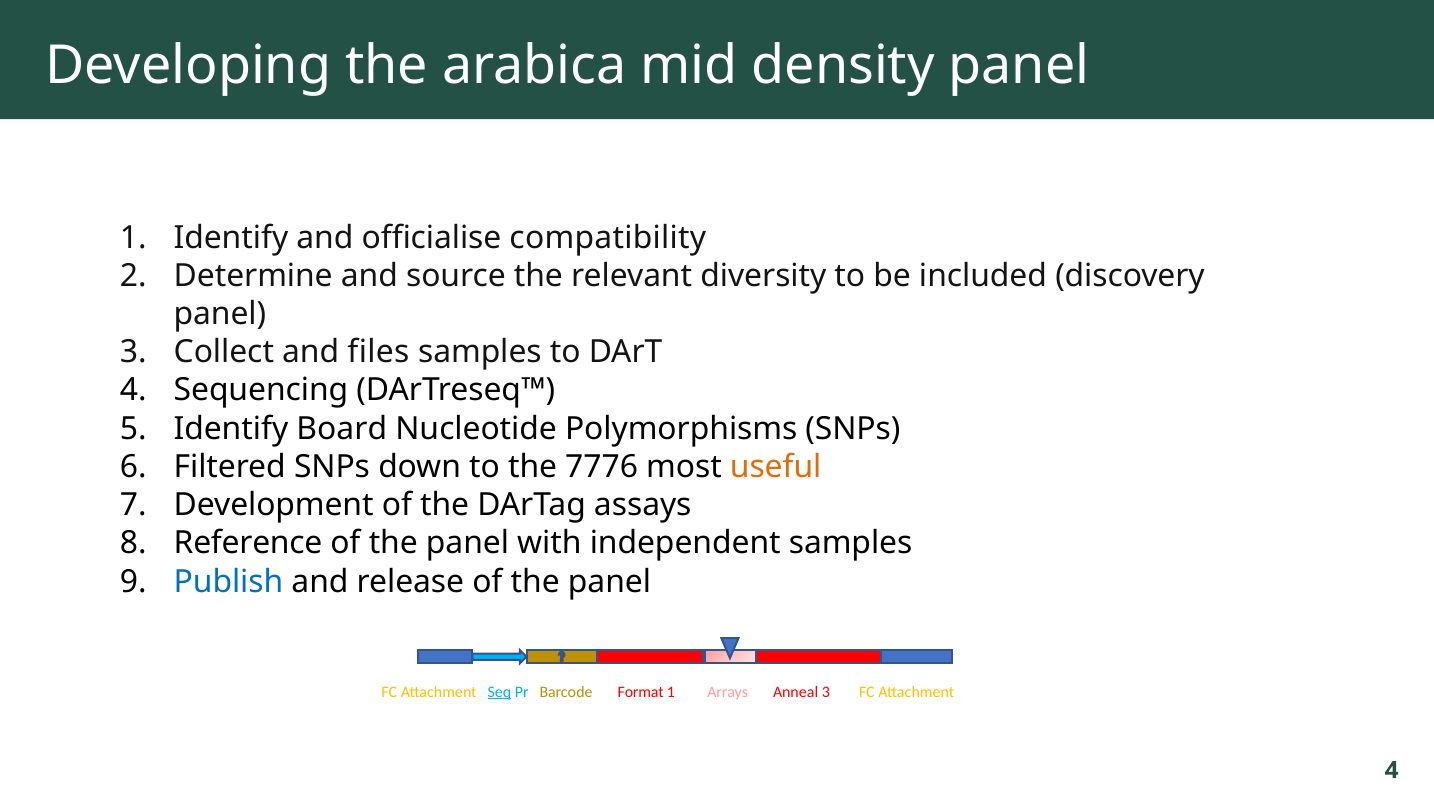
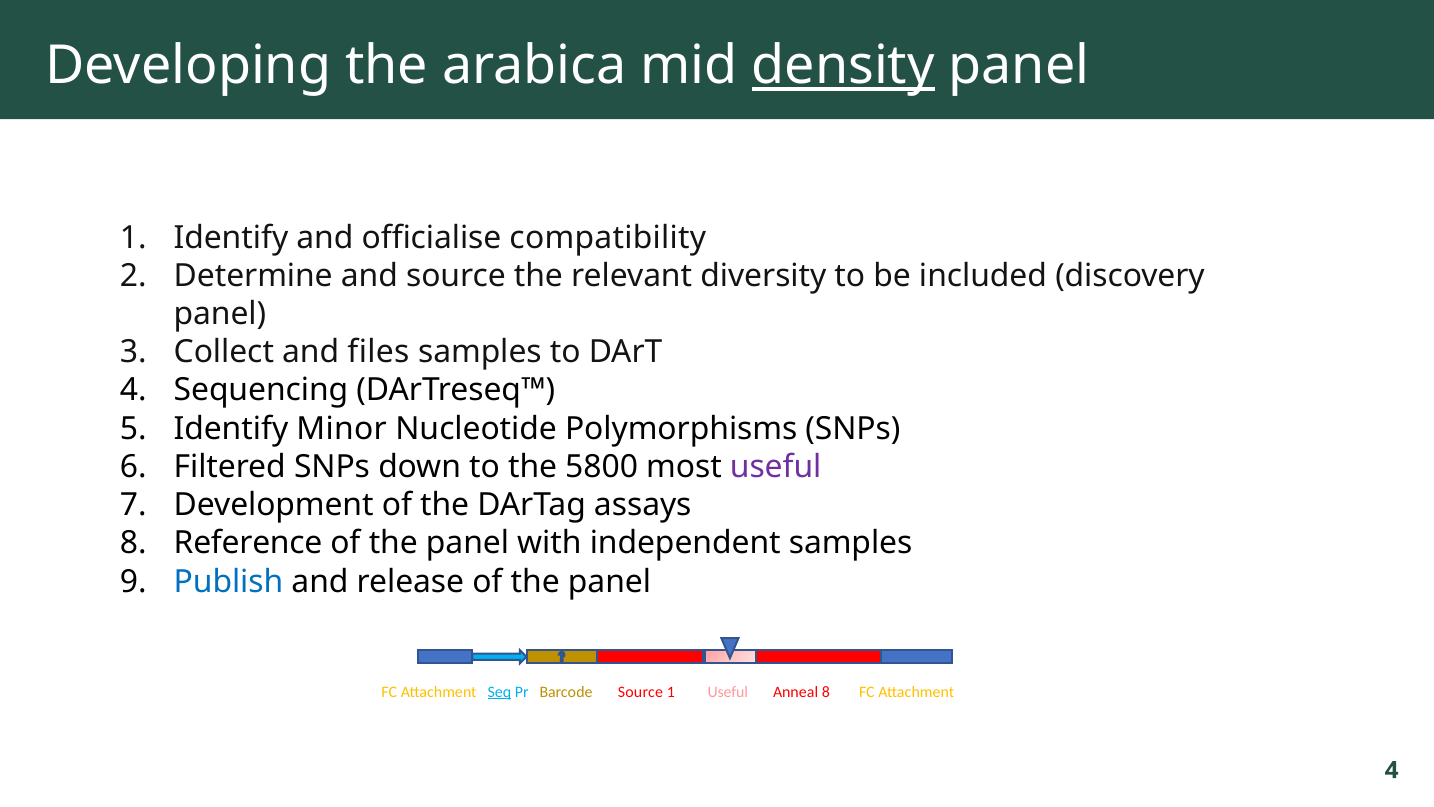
density underline: none -> present
Board: Board -> Minor
7776: 7776 -> 5800
useful at (776, 467) colour: orange -> purple
Barcode Format: Format -> Source
1 Arrays: Arrays -> Useful
Anneal 3: 3 -> 8
